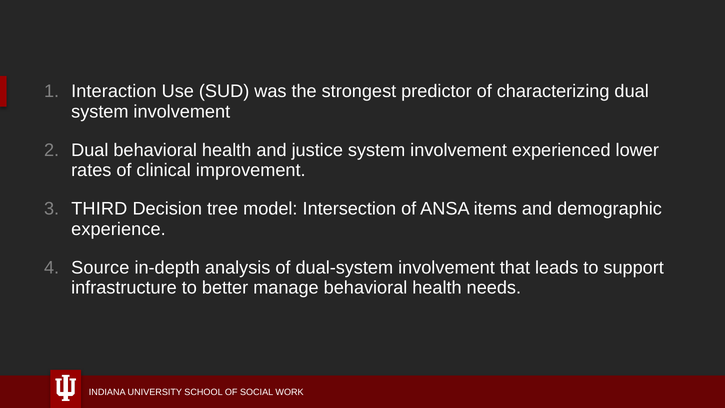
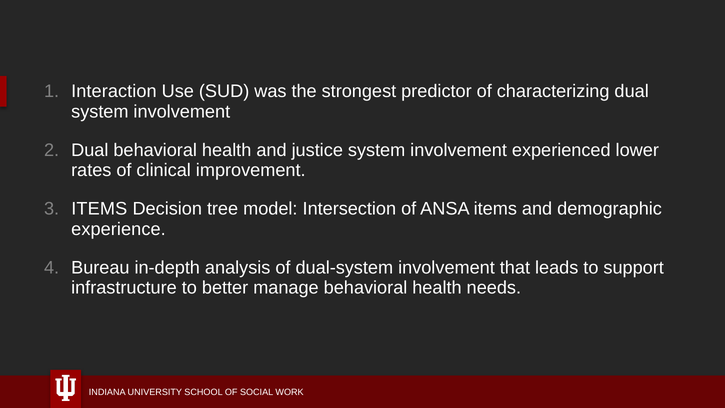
THIRD at (99, 209): THIRD -> ITEMS
Source: Source -> Bureau
